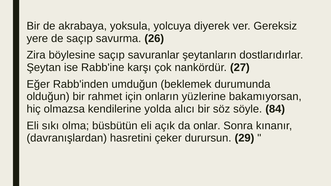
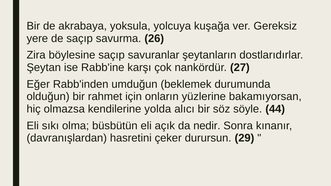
diyerek: diyerek -> kuşağa
84: 84 -> 44
onlar: onlar -> nedir
